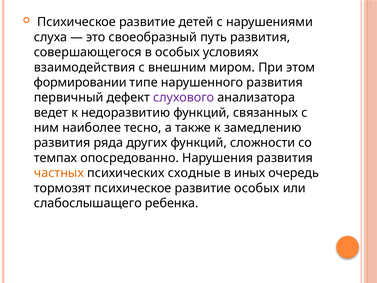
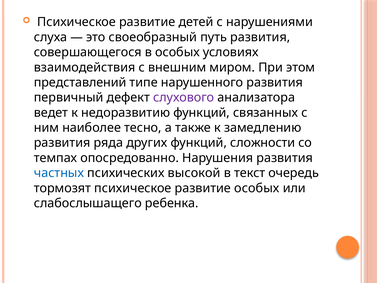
формировании: формировании -> представлений
частных colour: orange -> blue
сходные: сходные -> высокой
иных: иных -> текст
